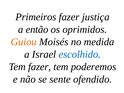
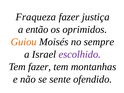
Primeiros: Primeiros -> Fraqueza
medida: medida -> sempre
escolhido colour: blue -> purple
poderemos: poderemos -> montanhas
